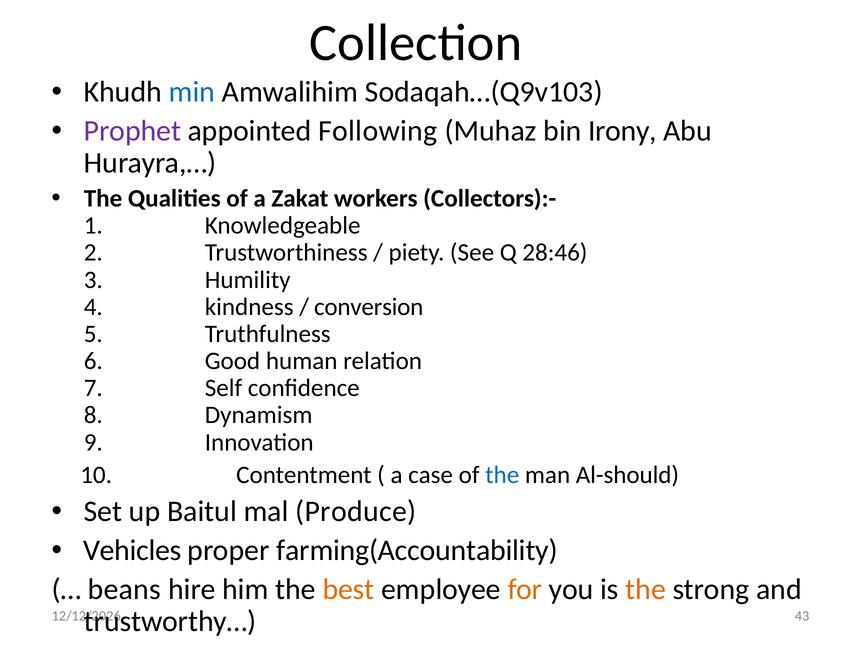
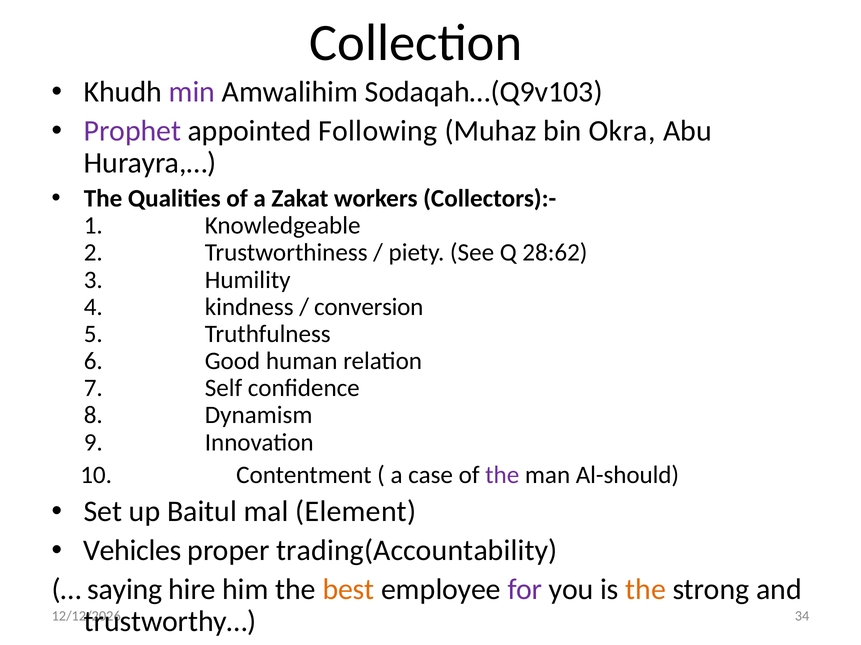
min colour: blue -> purple
Irony: Irony -> Okra
28:46: 28:46 -> 28:62
the at (502, 476) colour: blue -> purple
Produce: Produce -> Element
farming(Accountability: farming(Accountability -> trading(Accountability
beans: beans -> saying
for colour: orange -> purple
43: 43 -> 34
